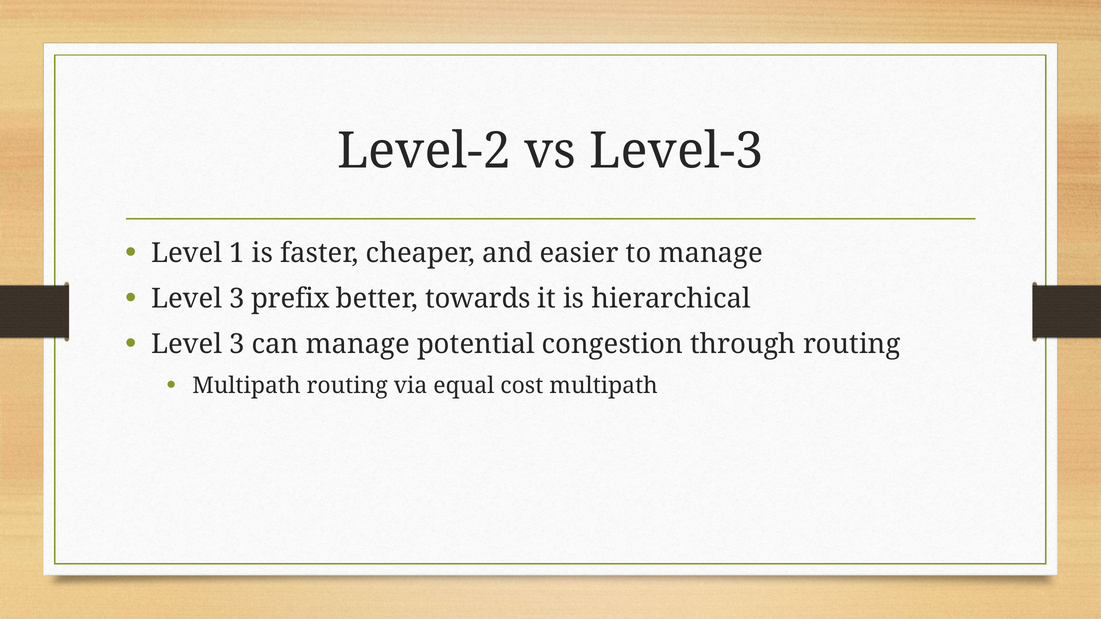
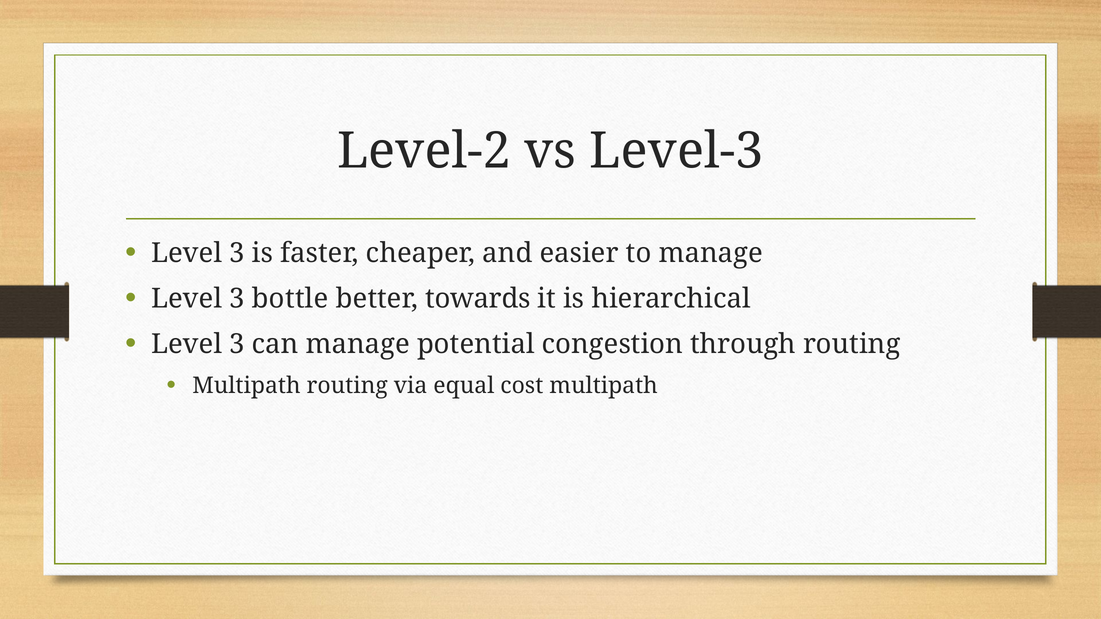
1 at (237, 253): 1 -> 3
prefix: prefix -> bottle
